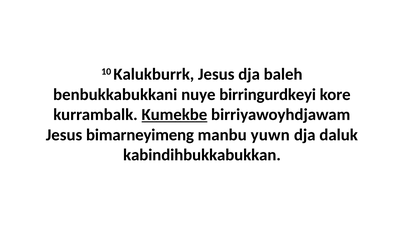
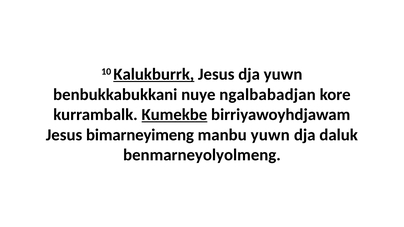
Kalukburrk underline: none -> present
dja baleh: baleh -> yuwn
birringurdkeyi: birringurdkeyi -> ngalbabadjan
kabindihbukkabukkan: kabindihbukkabukkan -> benmarneyolyolmeng
